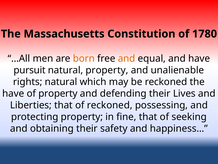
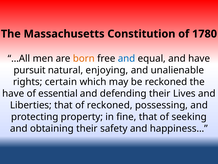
and at (127, 58) colour: orange -> blue
natural property: property -> enjoying
rights natural: natural -> certain
of property: property -> essential
